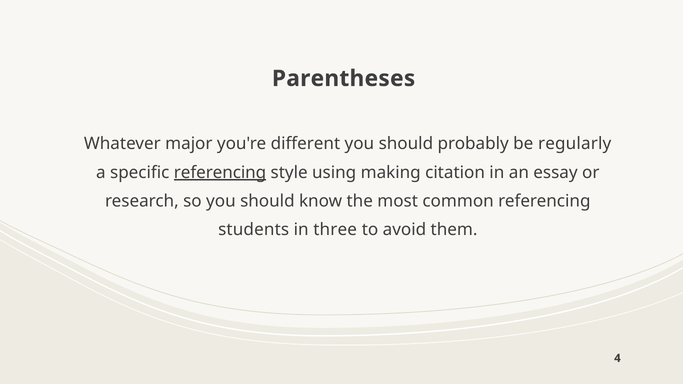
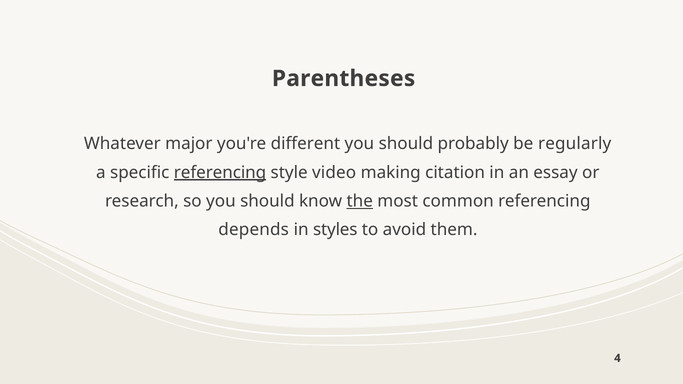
using: using -> video
the underline: none -> present
students: students -> depends
three: three -> styles
